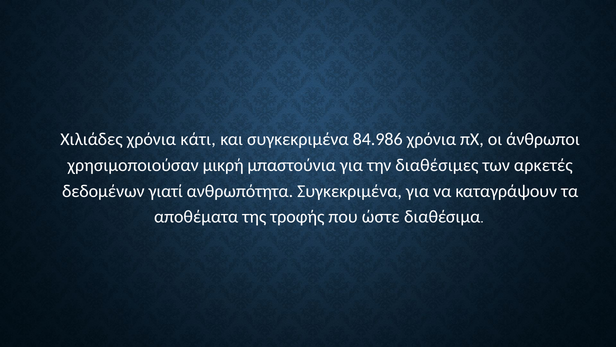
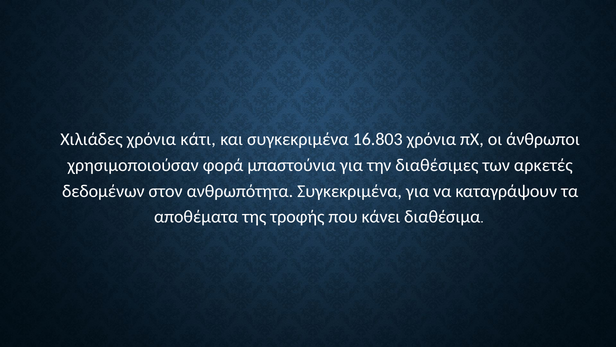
84.986: 84.986 -> 16.803
μικρή: μικρή -> φορά
γιατί: γιατί -> στον
ώστε: ώστε -> κάνει
